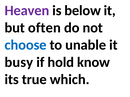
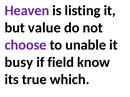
below: below -> listing
often: often -> value
choose colour: blue -> purple
hold: hold -> field
